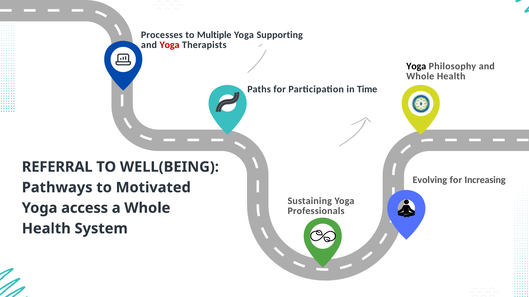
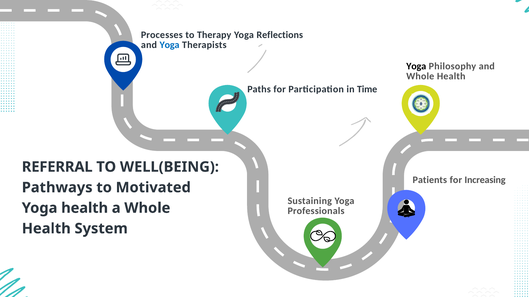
Multiple: Multiple -> Therapy
Supporting: Supporting -> Reflections
Yoga at (170, 45) colour: red -> blue
Evolving: Evolving -> Patients
Yoga access: access -> health
